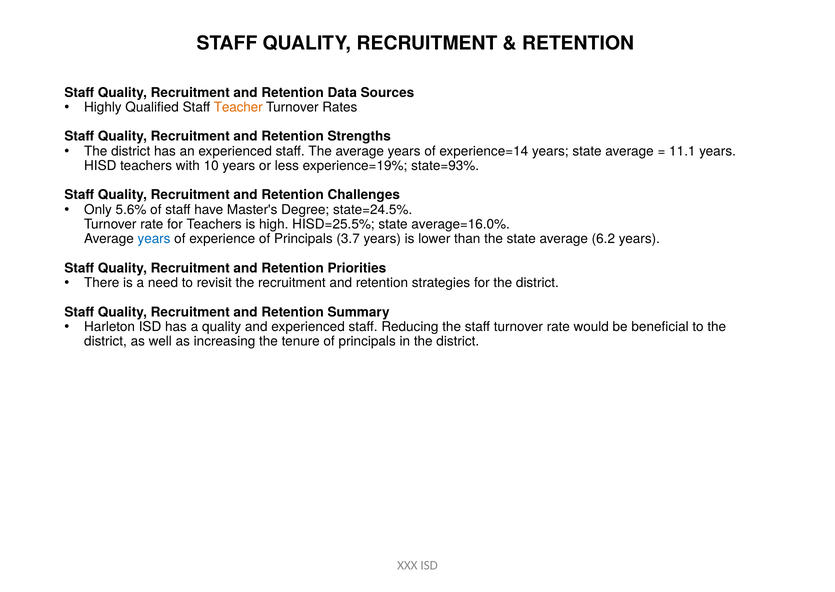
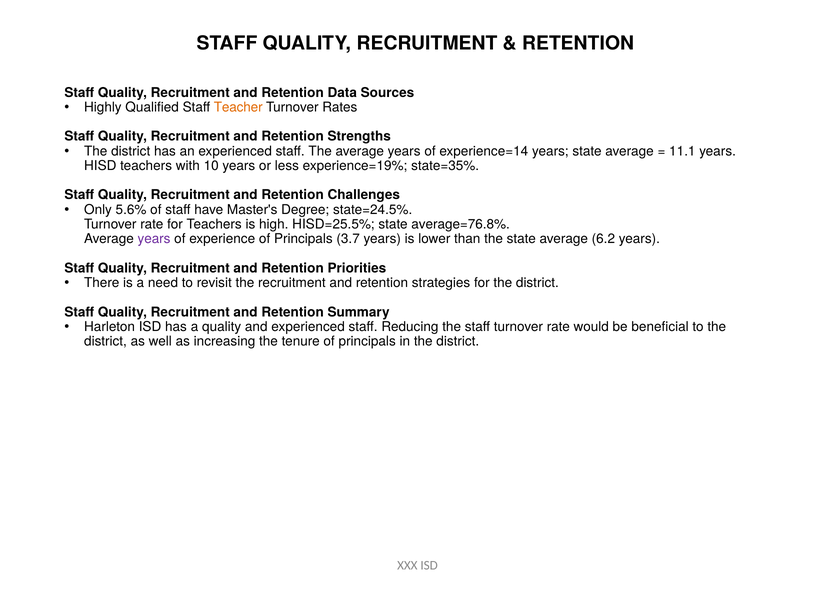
state=93%: state=93% -> state=35%
average=16.0%: average=16.0% -> average=76.8%
years at (154, 239) colour: blue -> purple
